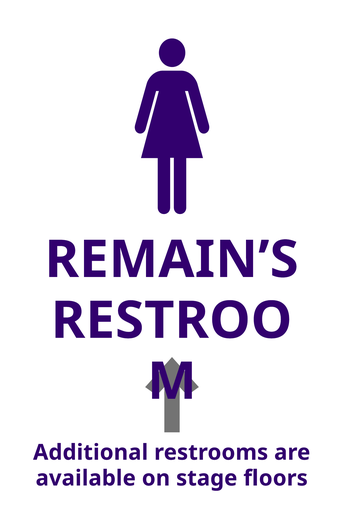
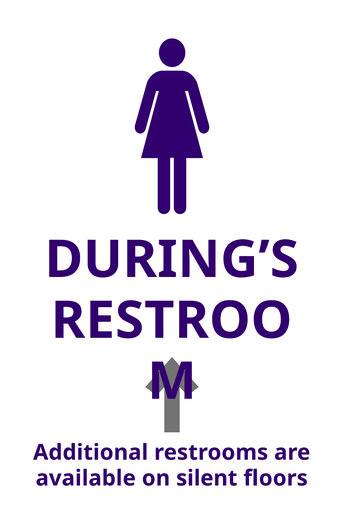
REMAIN’S: REMAIN’S -> DURING’S
stage: stage -> silent
